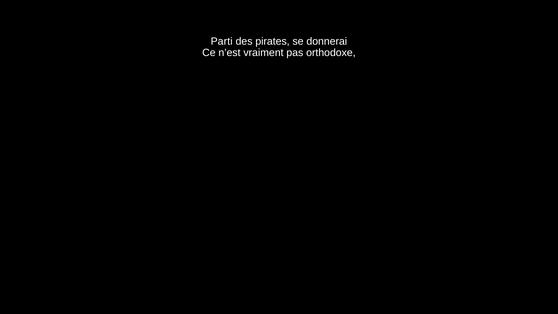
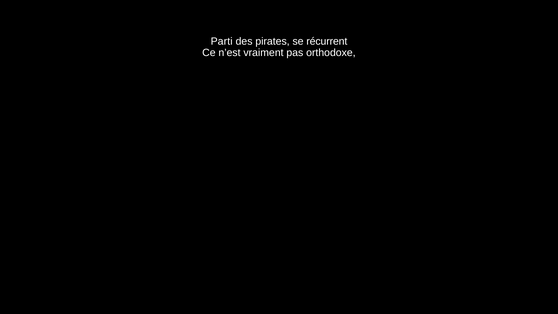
donnerai: donnerai -> récurrent
